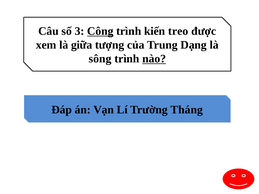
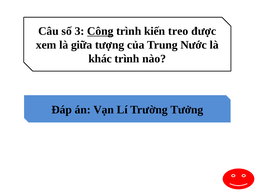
Dạng: Dạng -> Nước
sông: sông -> khác
nào underline: present -> none
Tháng: Tháng -> Tưởng
